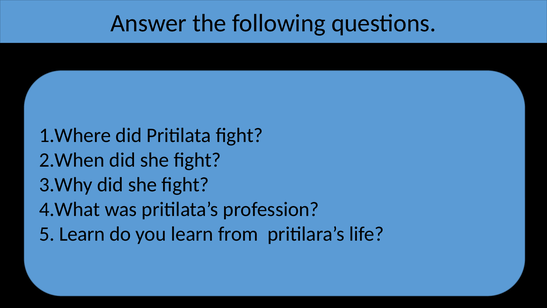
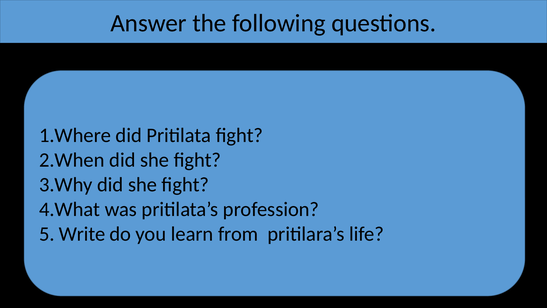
Learn at (82, 234): Learn -> Write
